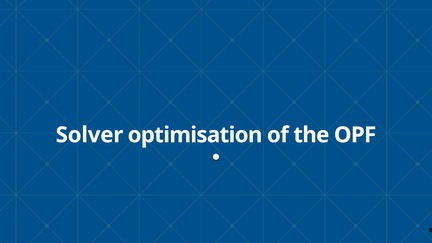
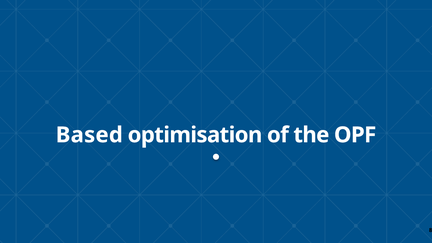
Solver: Solver -> Based
